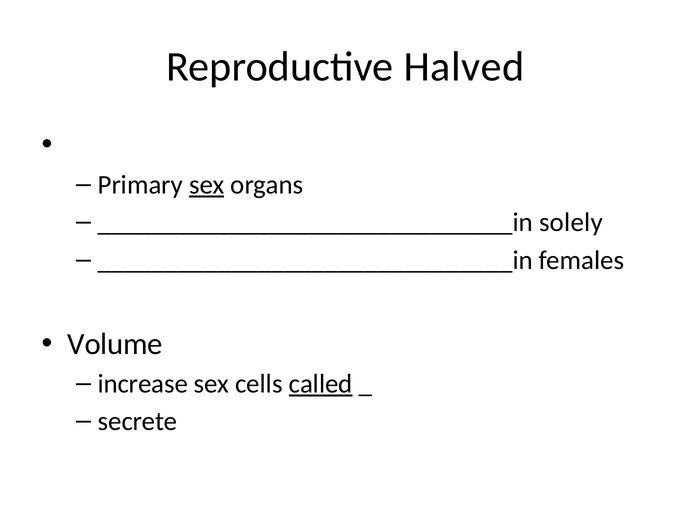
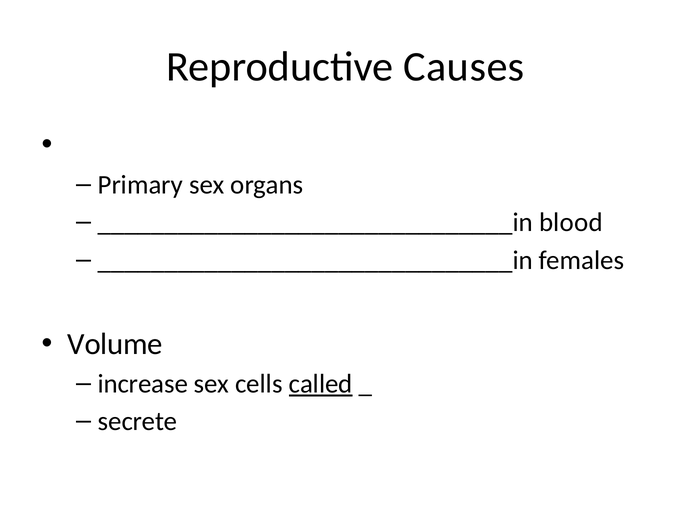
Halved: Halved -> Causes
sex at (207, 185) underline: present -> none
solely: solely -> blood
